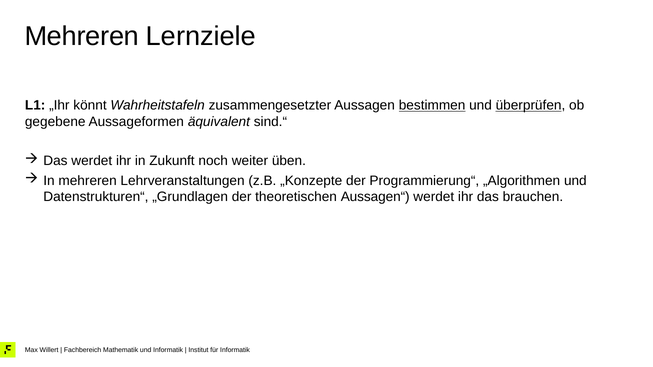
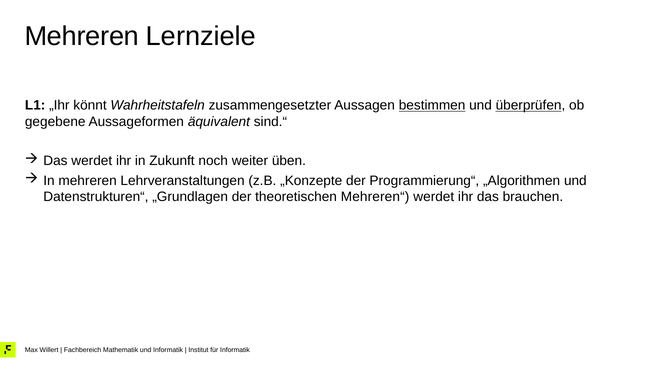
Aussagen“: Aussagen“ -> Mehreren“
